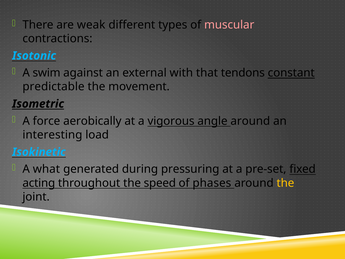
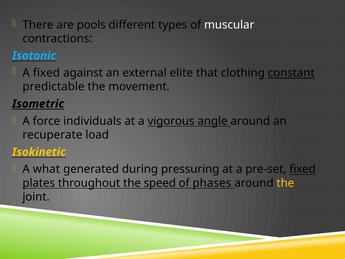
weak: weak -> pools
muscular colour: pink -> white
A swim: swim -> fixed
with: with -> elite
tendons: tendons -> clothing
aerobically: aerobically -> individuals
interesting: interesting -> recuperate
Isokinetic colour: light blue -> yellow
acting: acting -> plates
